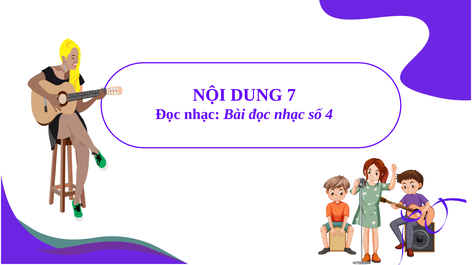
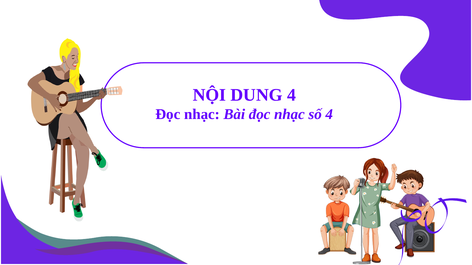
DUNG 7: 7 -> 4
